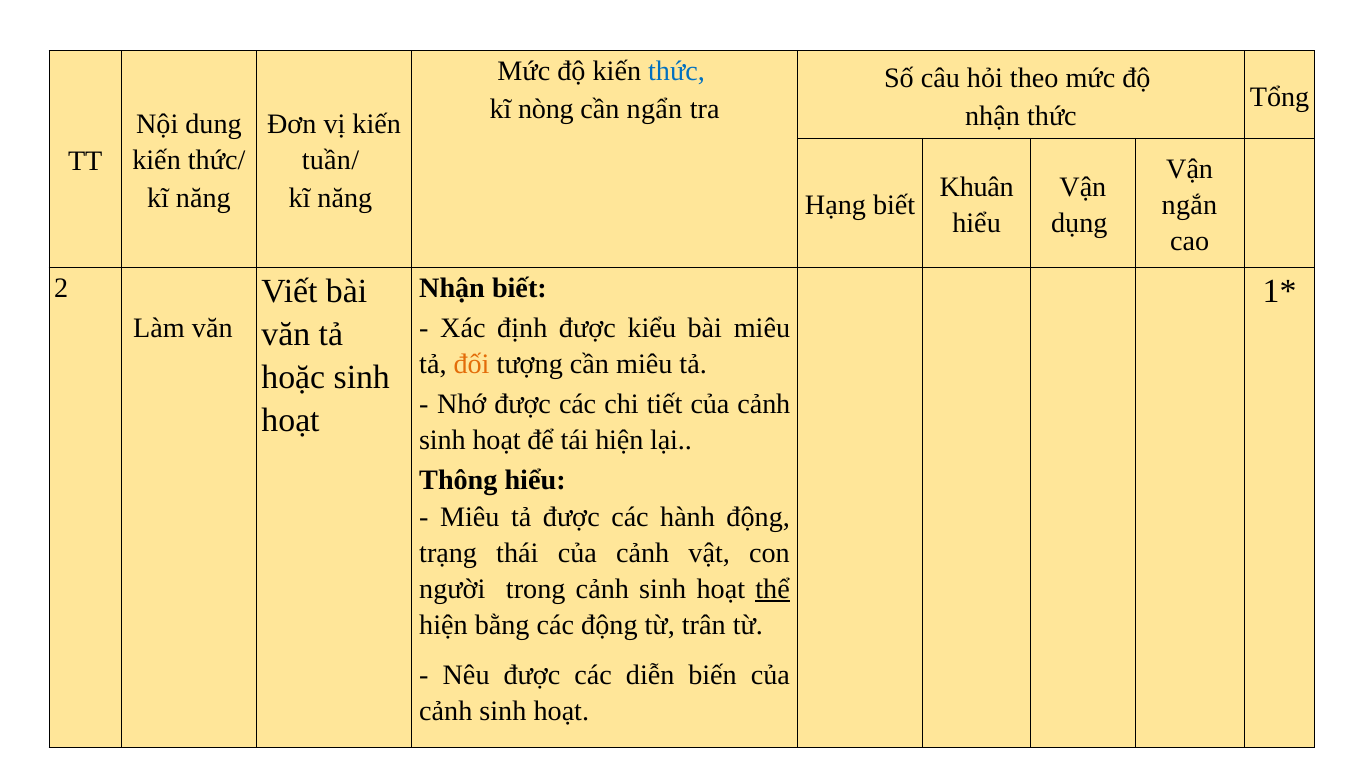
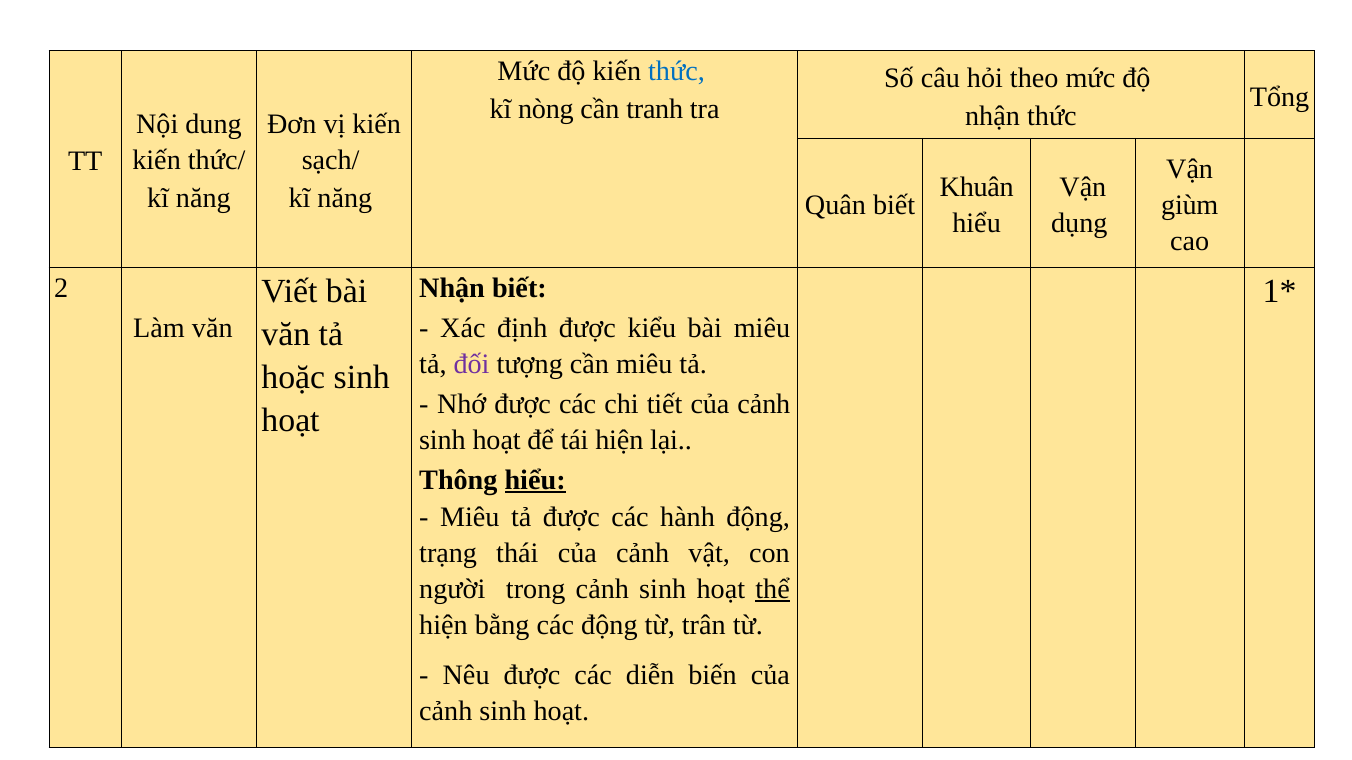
ngẩn: ngẩn -> tranh
tuần/: tuần/ -> sạch/
Hạng: Hạng -> Quân
ngắn: ngắn -> giùm
đối colour: orange -> purple
hiểu at (535, 480) underline: none -> present
